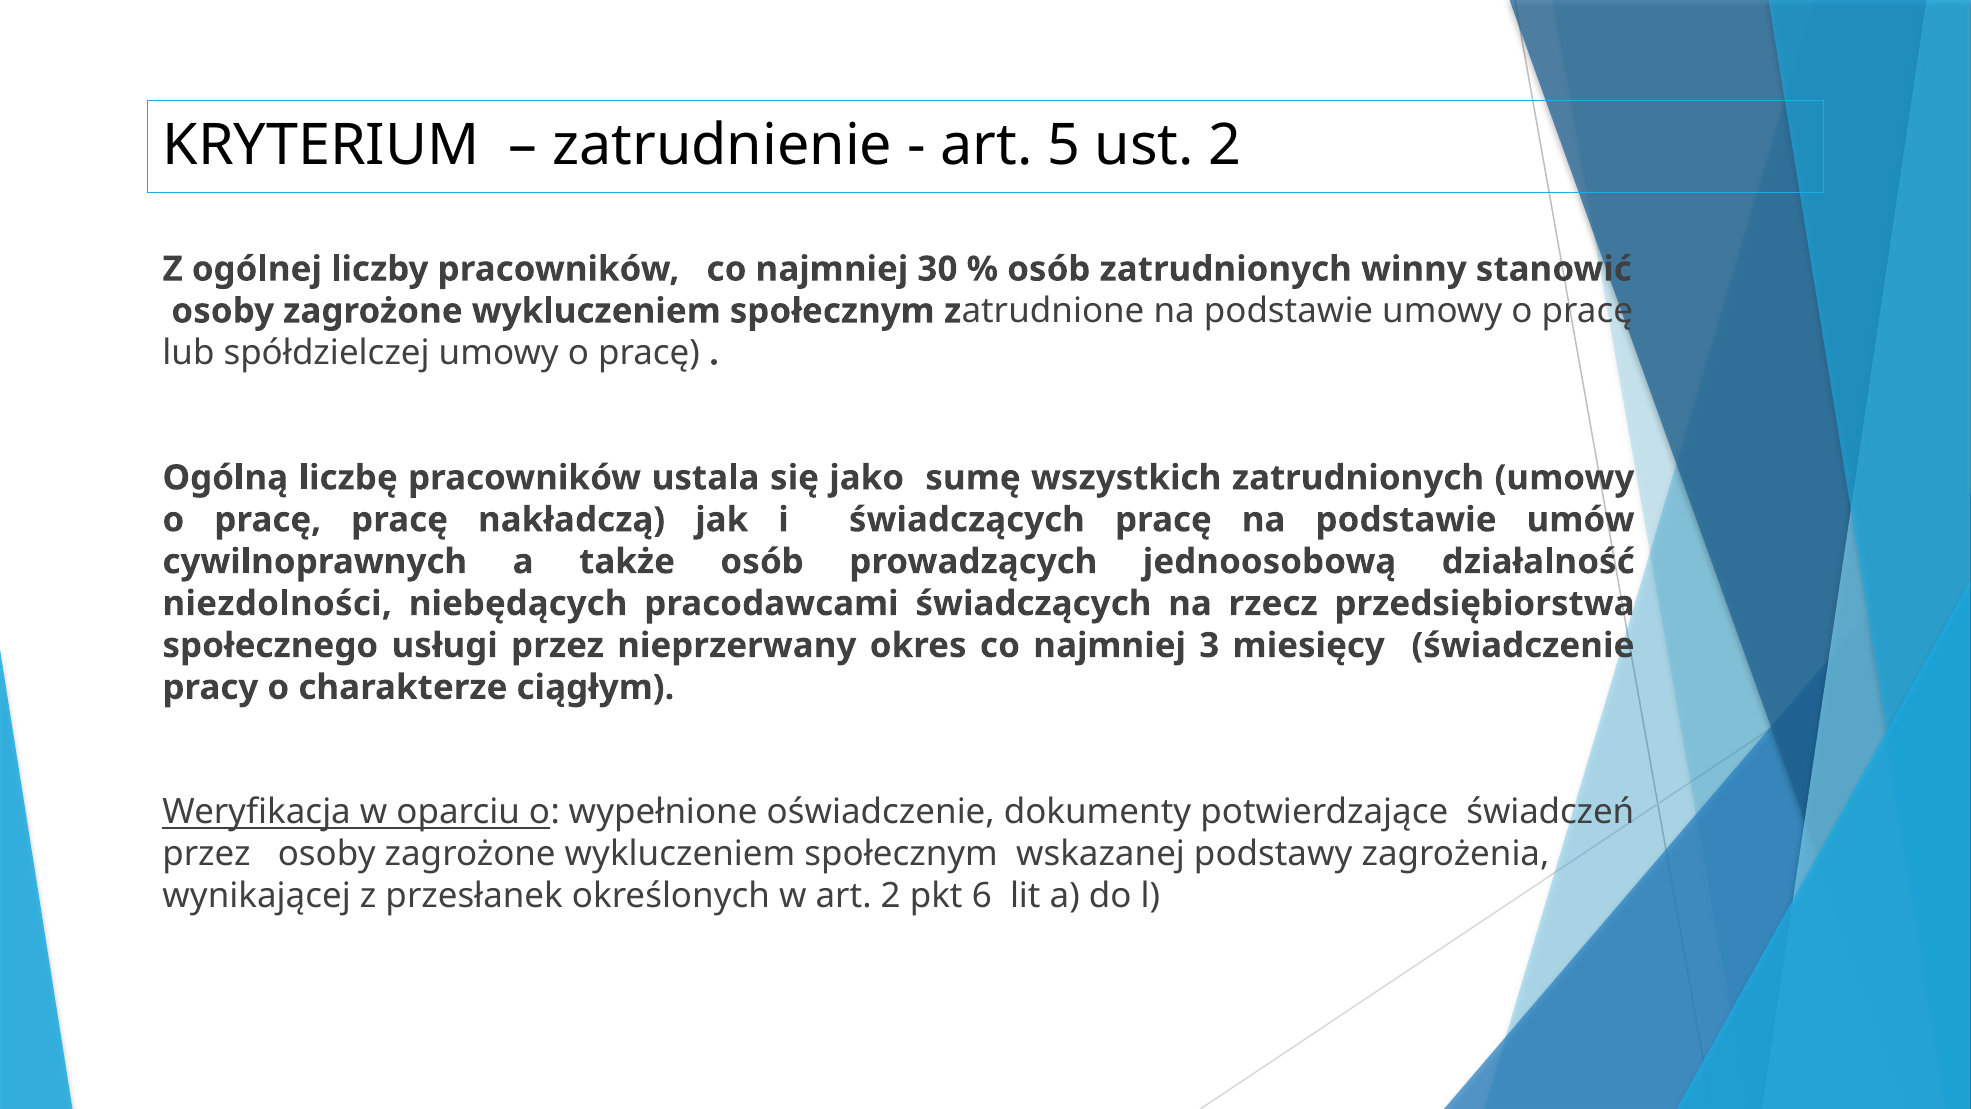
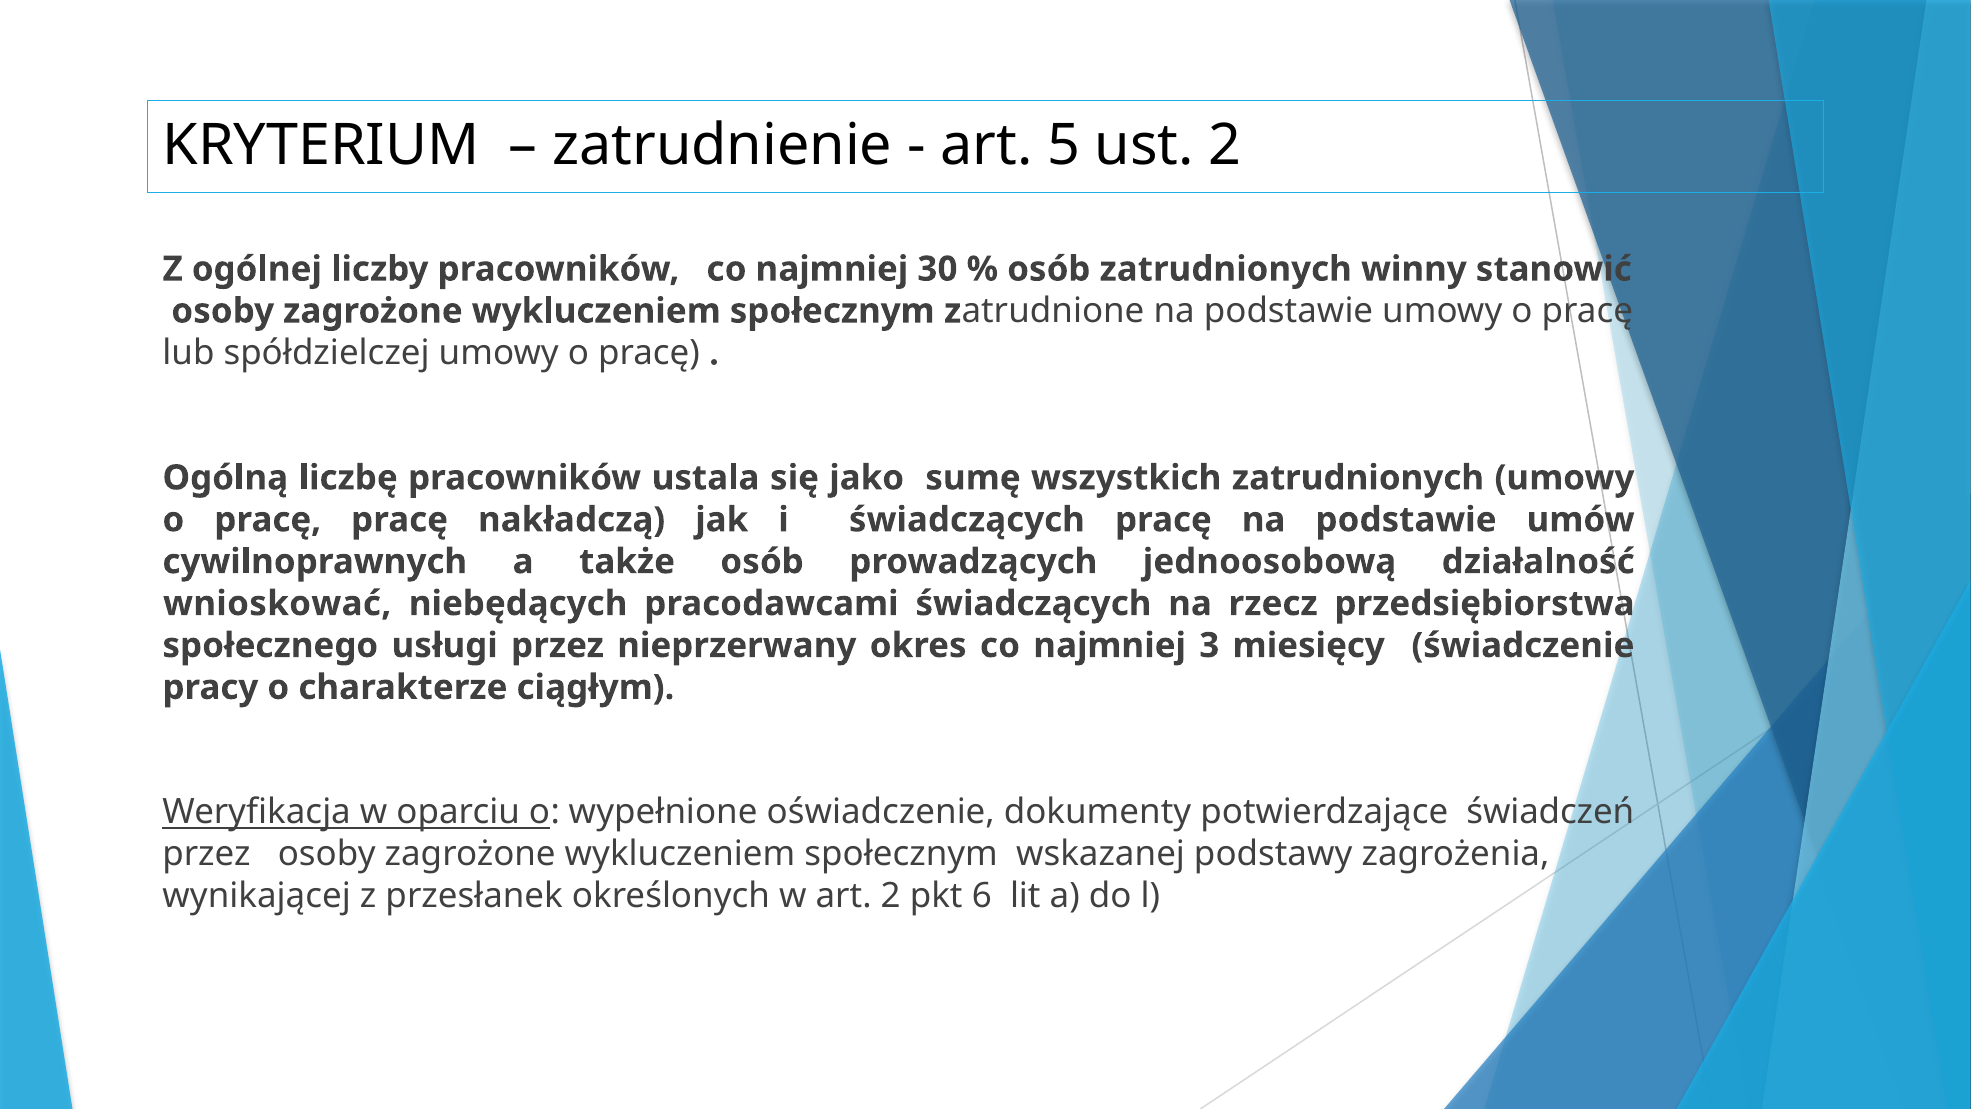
niezdolności: niezdolności -> wnioskować
